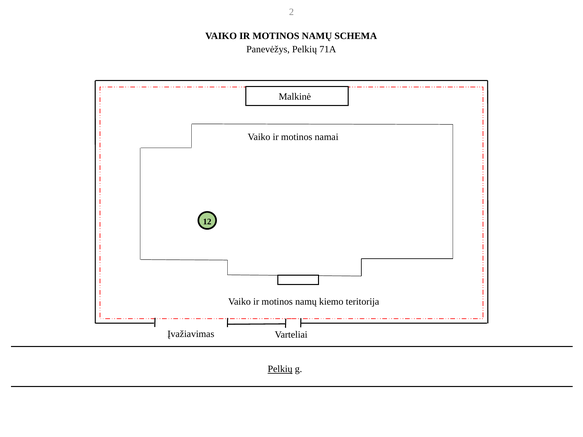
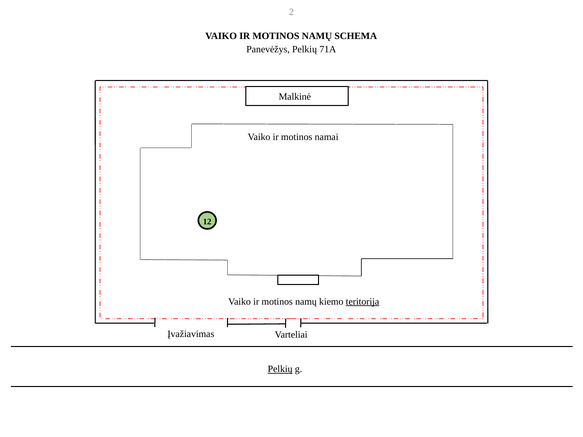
teritorija underline: none -> present
